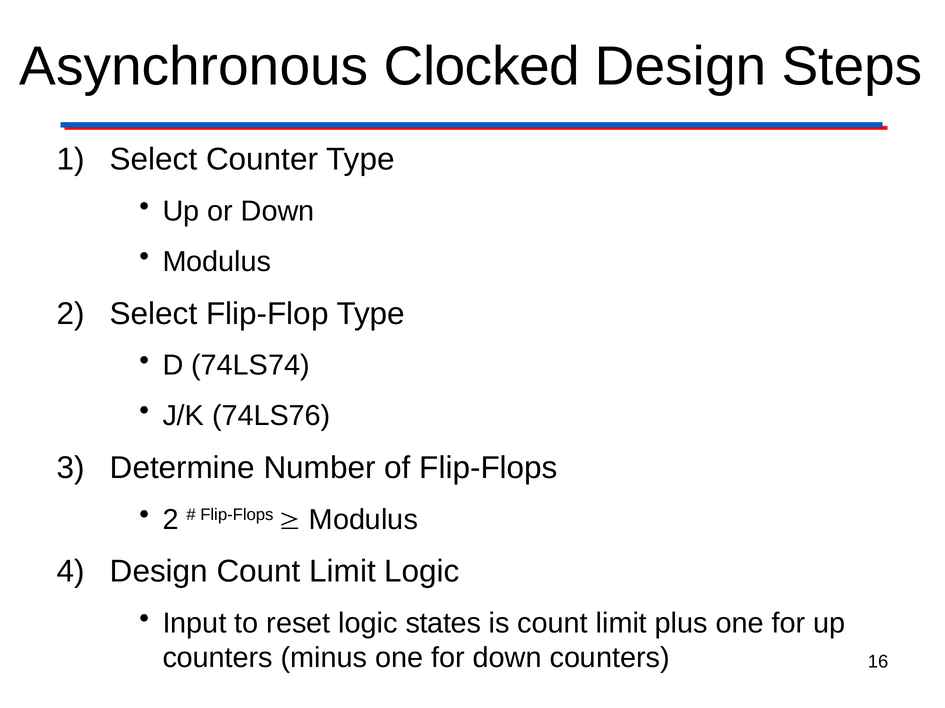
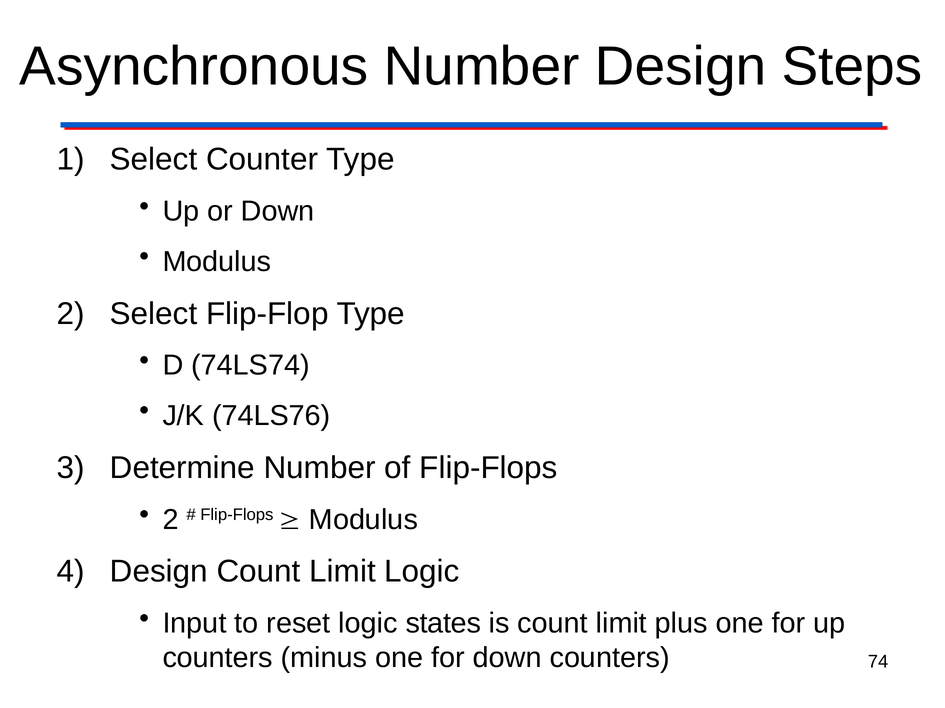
Asynchronous Clocked: Clocked -> Number
16: 16 -> 74
